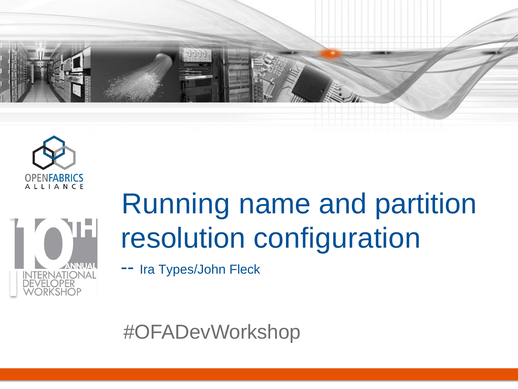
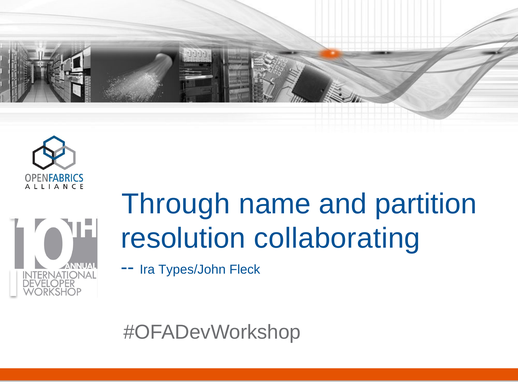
Running: Running -> Through
configuration: configuration -> collaborating
